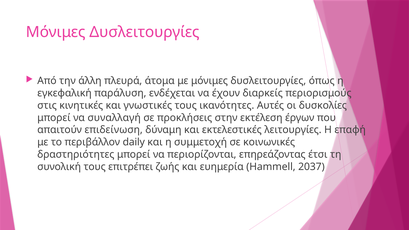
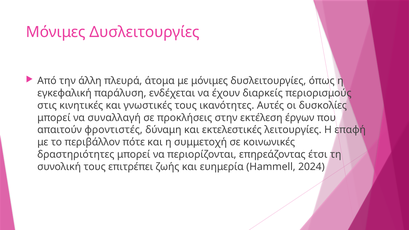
επιδείνωση: επιδείνωση -> φροντιστές
daily: daily -> πότε
2037: 2037 -> 2024
